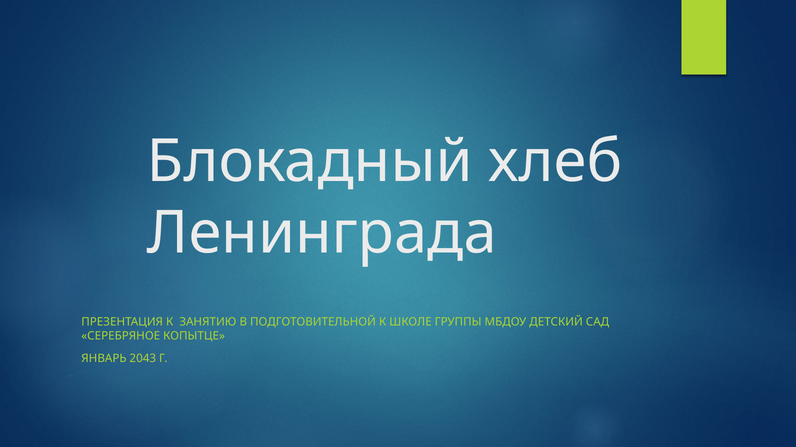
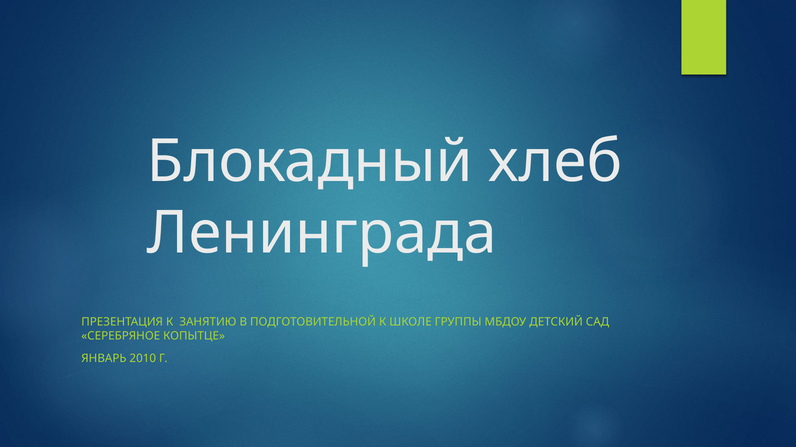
2043: 2043 -> 2010
